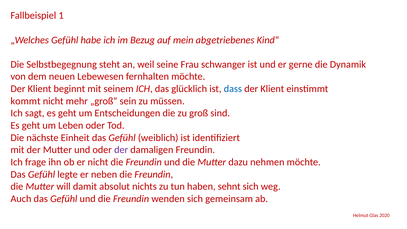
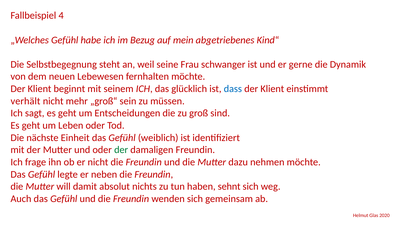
1: 1 -> 4
kommt: kommt -> verhält
der at (121, 150) colour: purple -> green
